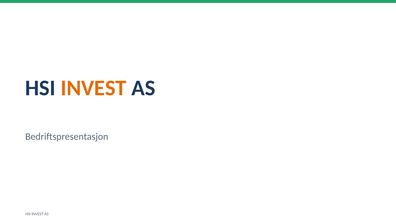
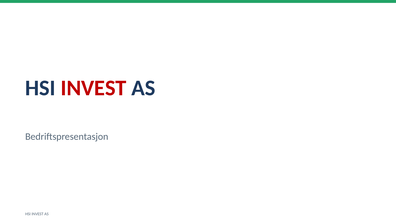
INVEST at (94, 88) colour: orange -> red
